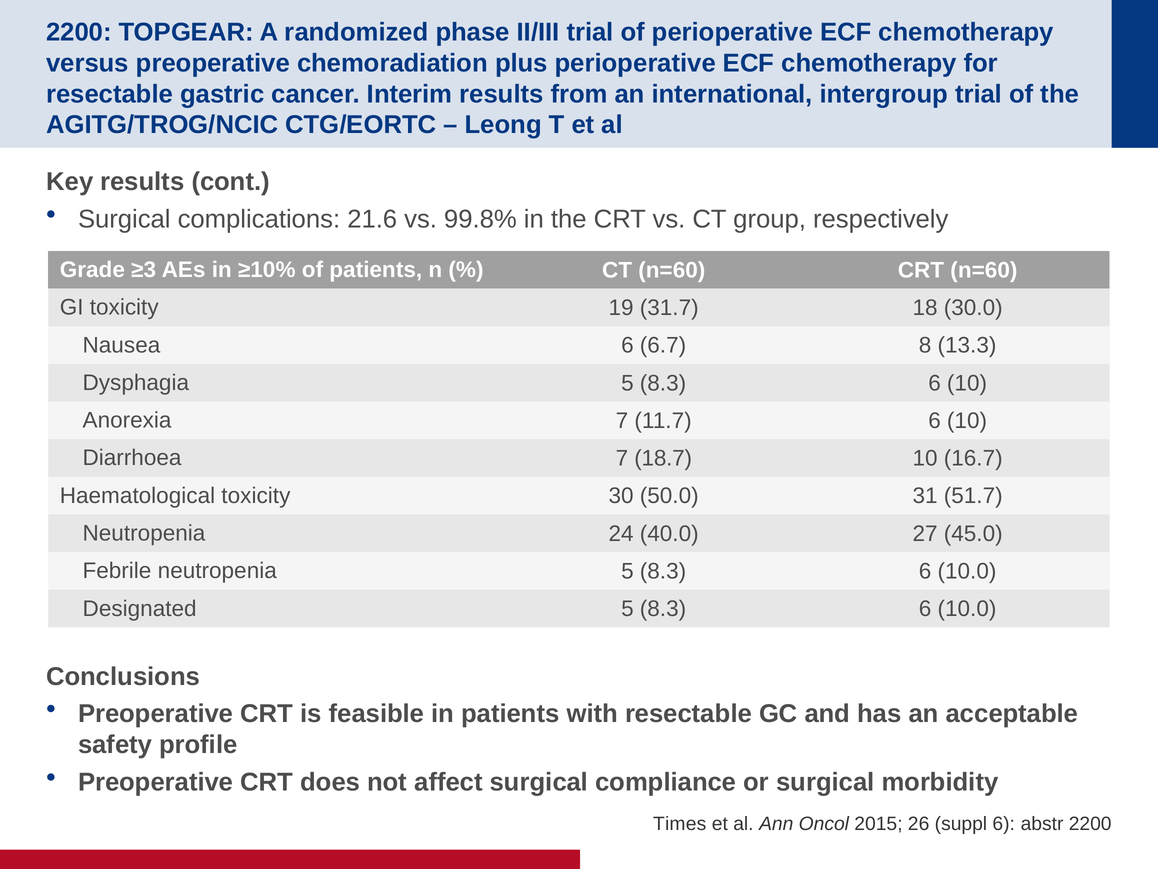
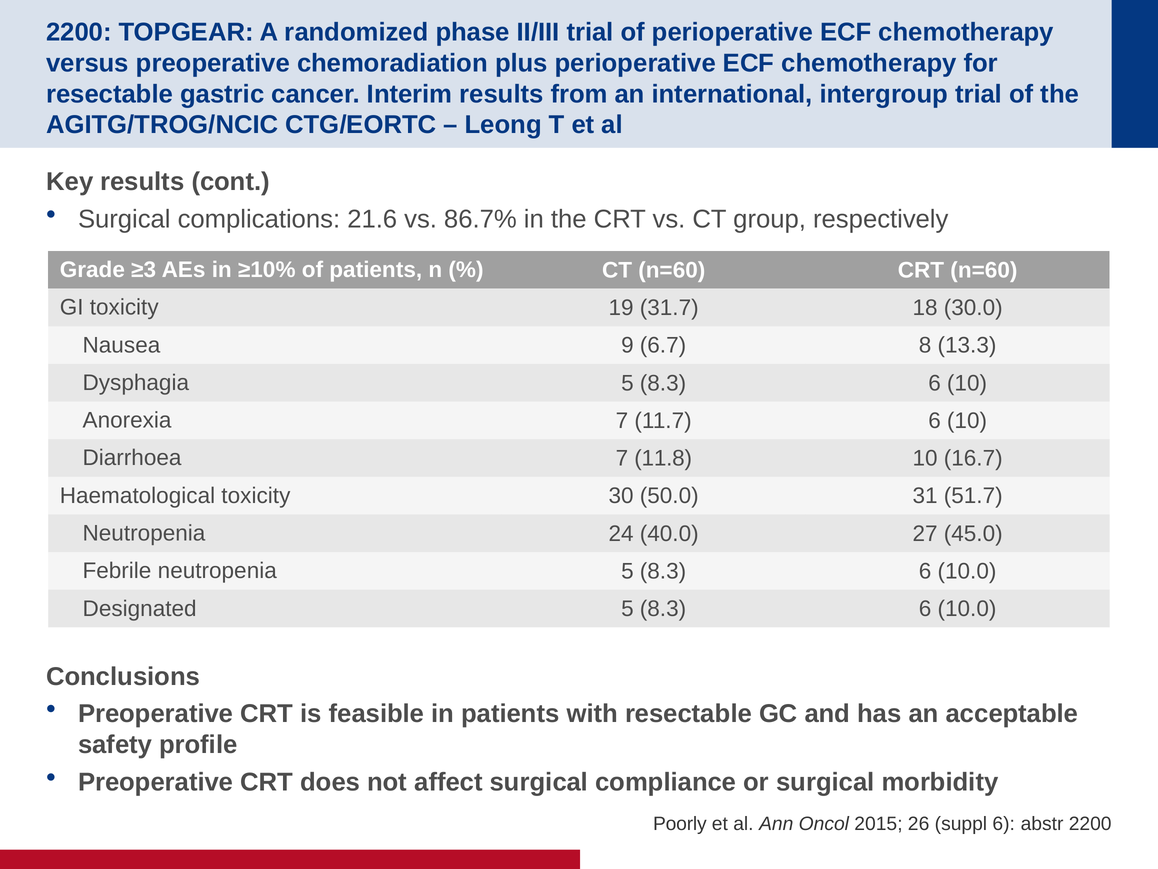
99.8%: 99.8% -> 86.7%
Nausea 6: 6 -> 9
18.7: 18.7 -> 11.8
Times: Times -> Poorly
